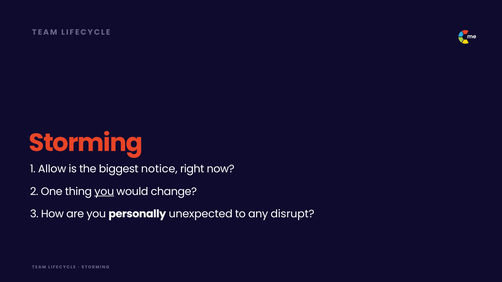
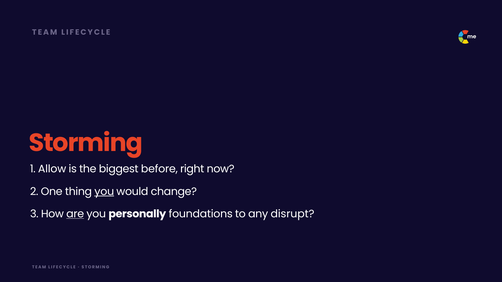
notice: notice -> before
are underline: none -> present
unexpected: unexpected -> foundations
